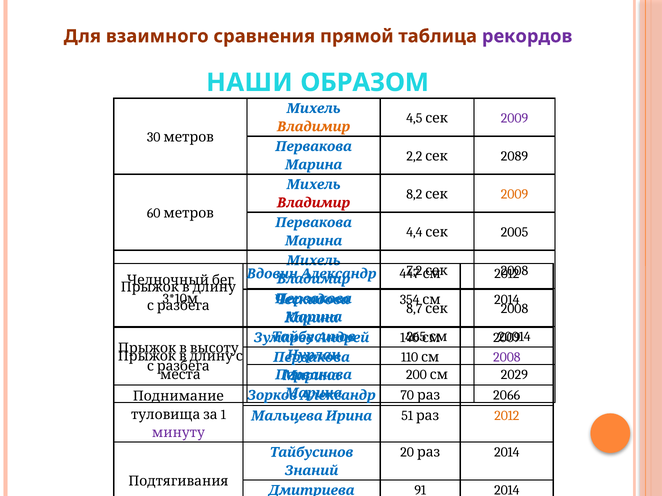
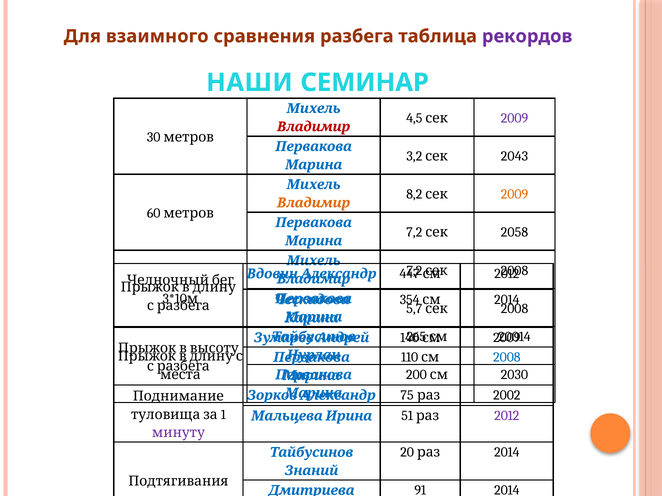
прямой: прямой -> разбега
ОБРАЗОМ: ОБРАЗОМ -> СЕМИНАР
Владимир at (314, 127) colour: orange -> red
2,2: 2,2 -> 3,2
2089: 2089 -> 2043
Владимир at (314, 203) colour: red -> orange
4,4 at (414, 233): 4,4 -> 7,2
2005: 2005 -> 2058
8,7: 8,7 -> 5,7
2008 at (507, 358) colour: purple -> blue
2029: 2029 -> 2030
70: 70 -> 75
2066: 2066 -> 2002
2012 at (507, 416) colour: orange -> purple
